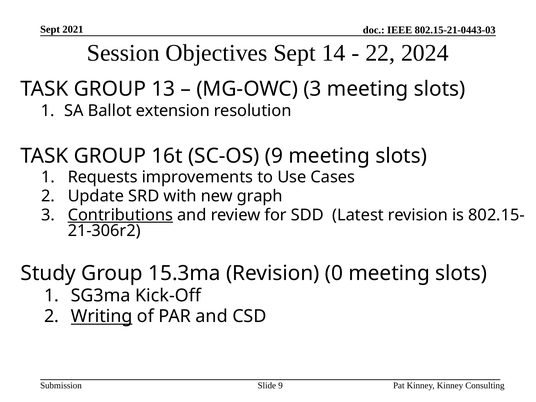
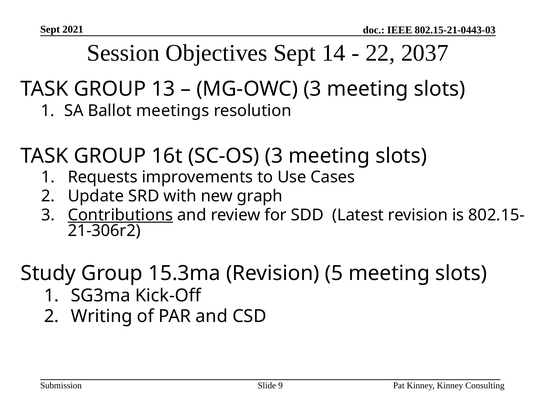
2024: 2024 -> 2037
extension: extension -> meetings
SC-OS 9: 9 -> 3
0: 0 -> 5
Writing underline: present -> none
